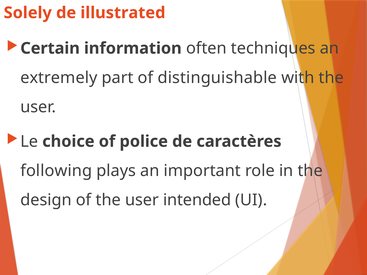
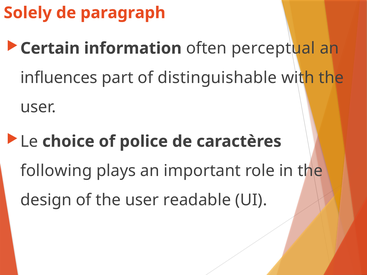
illustrated: illustrated -> paragraph
techniques: techniques -> perceptual
extremely: extremely -> influences
intended: intended -> readable
